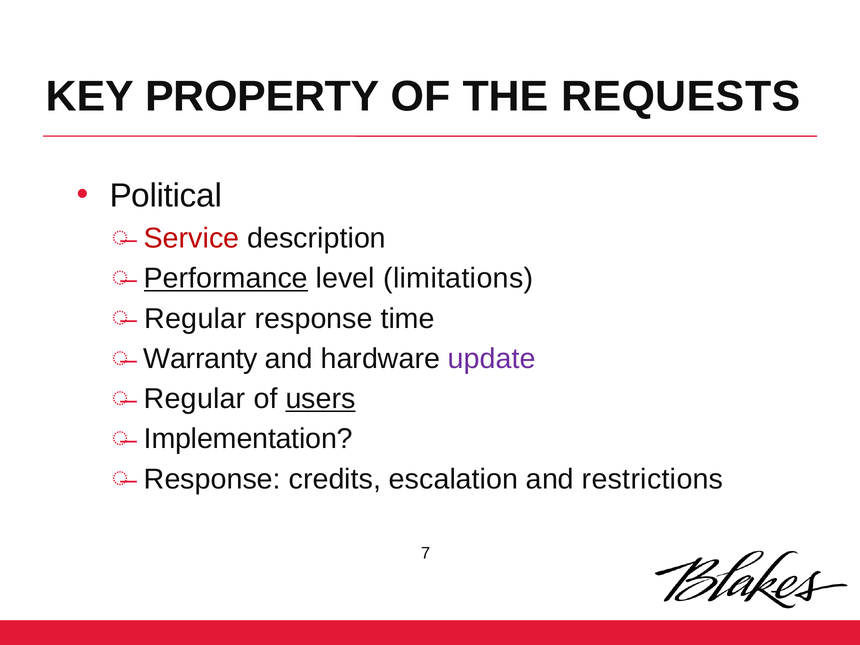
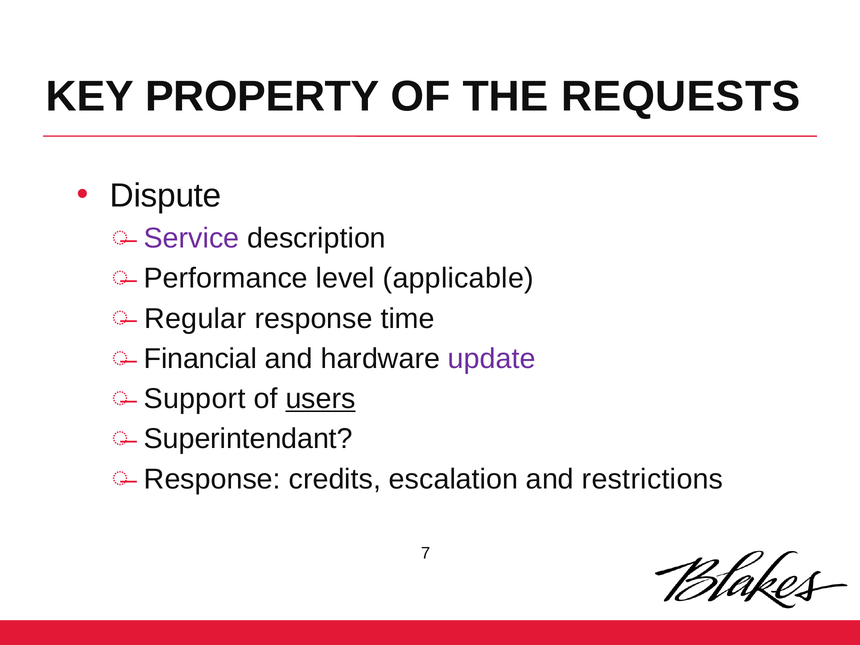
Political: Political -> Dispute
Service colour: red -> purple
Performance underline: present -> none
limitations: limitations -> applicable
Warranty: Warranty -> Financial
Regular at (195, 399): Regular -> Support
Implementation: Implementation -> Superintendant
